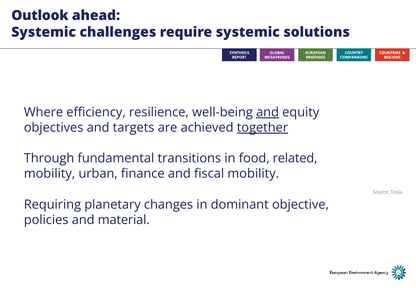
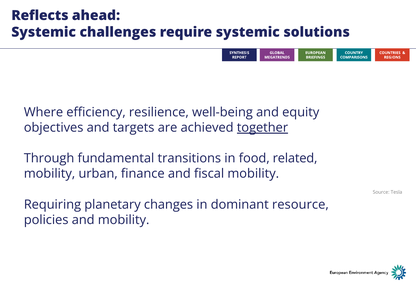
Outlook: Outlook -> Reflects
and at (268, 112) underline: present -> none
objective: objective -> resource
and material: material -> mobility
